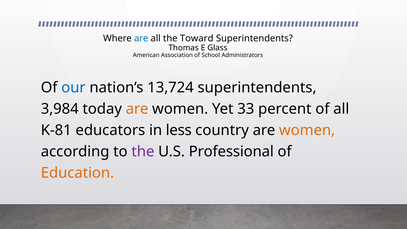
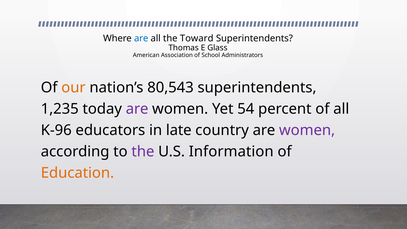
our colour: blue -> orange
13,724: 13,724 -> 80,543
3,984: 3,984 -> 1,235
are at (137, 109) colour: orange -> purple
33: 33 -> 54
K-81: K-81 -> K-96
less: less -> late
women at (307, 130) colour: orange -> purple
Professional: Professional -> Information
